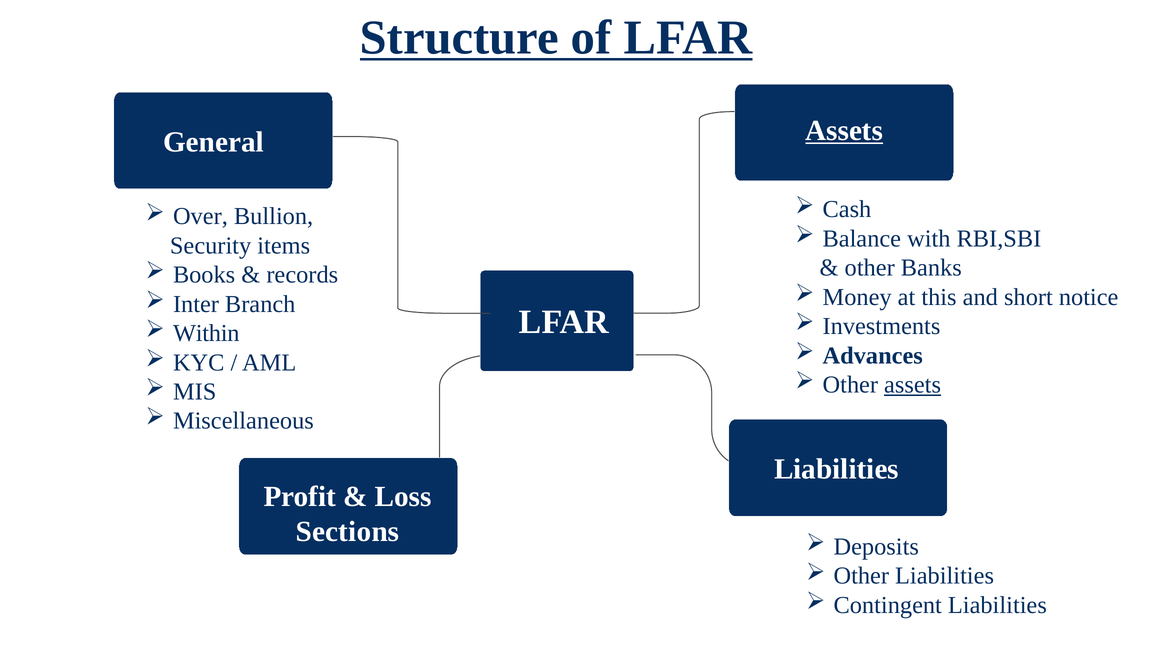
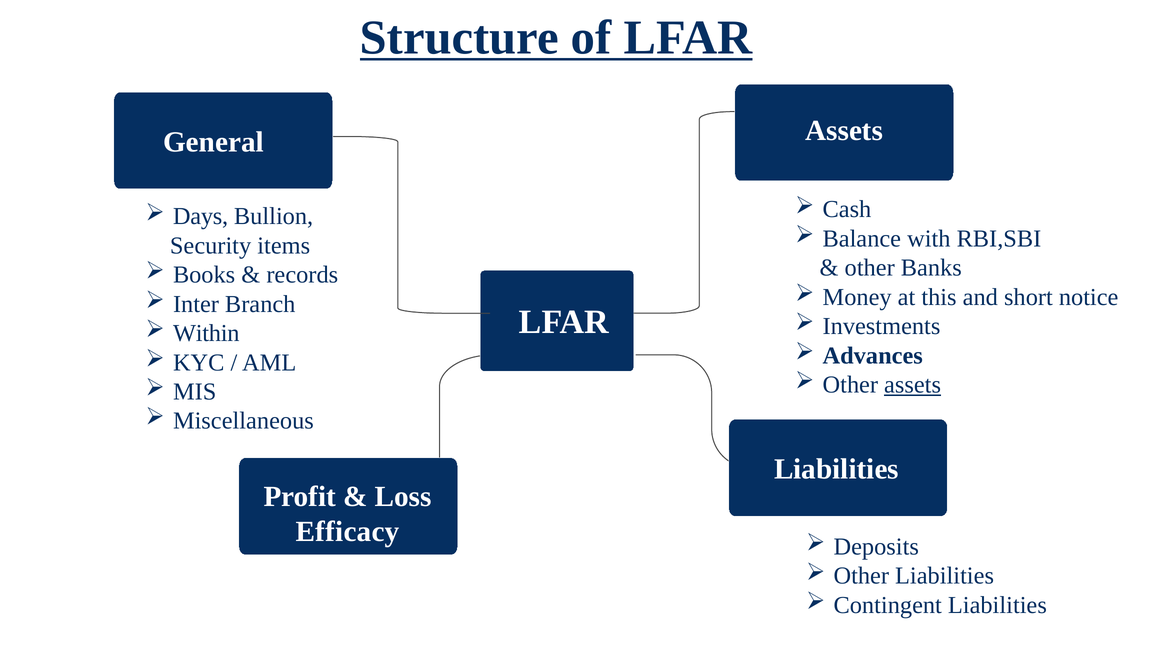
Assets at (844, 131) underline: present -> none
Over: Over -> Days
Sections: Sections -> Efficacy
